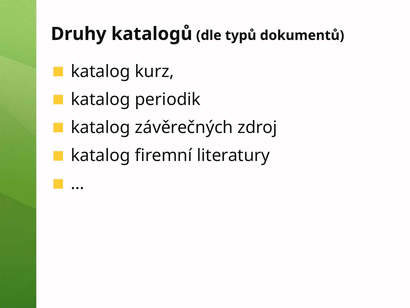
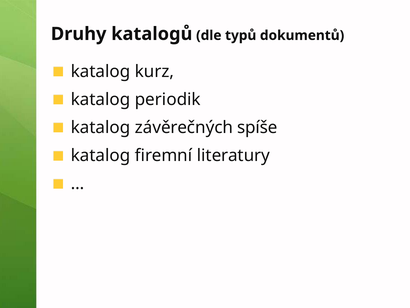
zdroj: zdroj -> spíše
